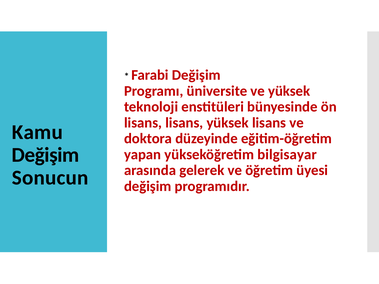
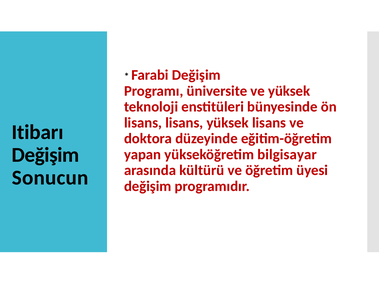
Kamu: Kamu -> Itibarı
gelerek: gelerek -> kültürü
